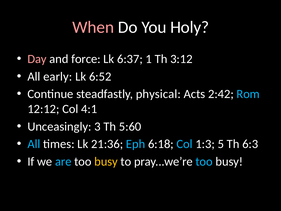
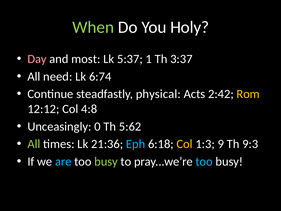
When colour: pink -> light green
force: force -> most
6:37: 6:37 -> 5:37
3:12: 3:12 -> 3:37
early: early -> need
6:52: 6:52 -> 6:74
Rom colour: light blue -> yellow
4:1: 4:1 -> 4:8
3: 3 -> 0
5:60: 5:60 -> 5:62
All at (34, 144) colour: light blue -> light green
Col at (185, 144) colour: light blue -> yellow
5: 5 -> 9
6:3: 6:3 -> 9:3
busy at (106, 161) colour: yellow -> light green
